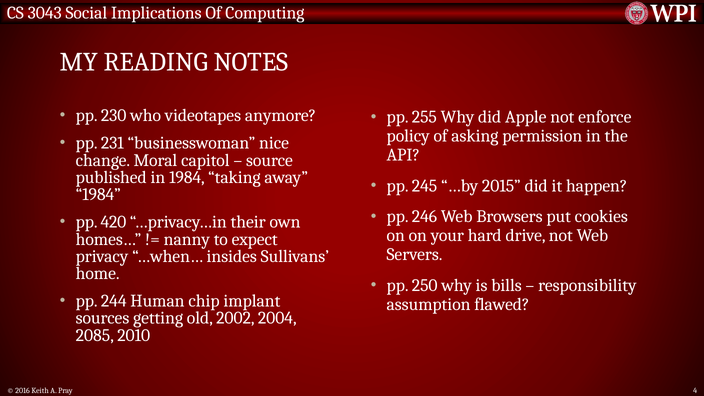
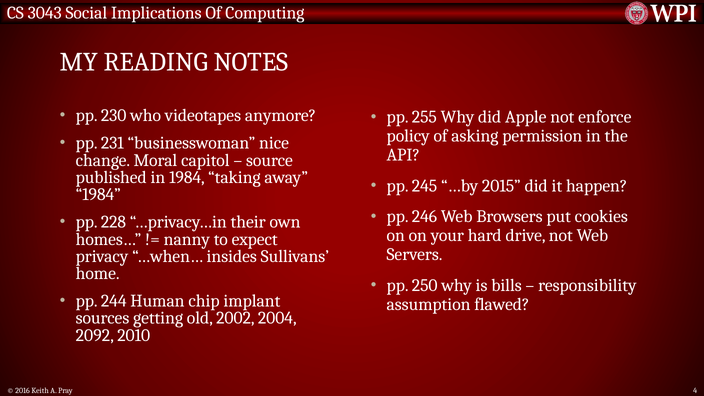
420: 420 -> 228
2085: 2085 -> 2092
